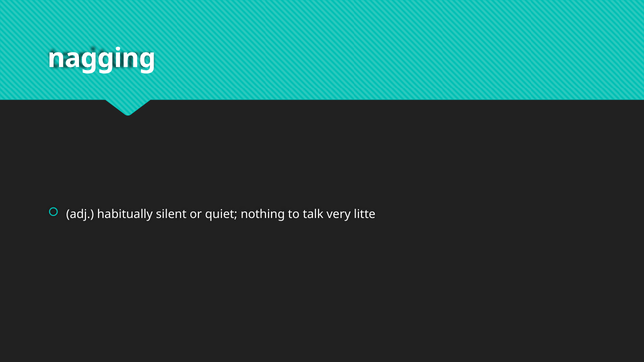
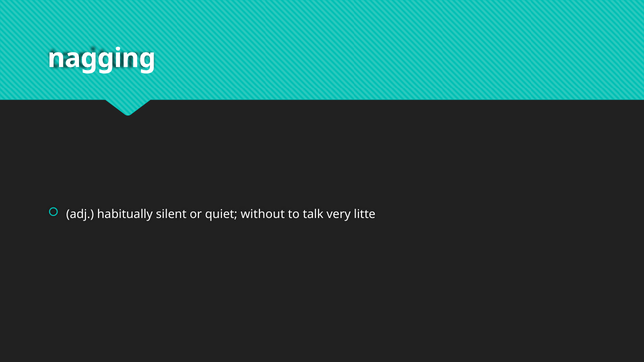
nothing: nothing -> without
